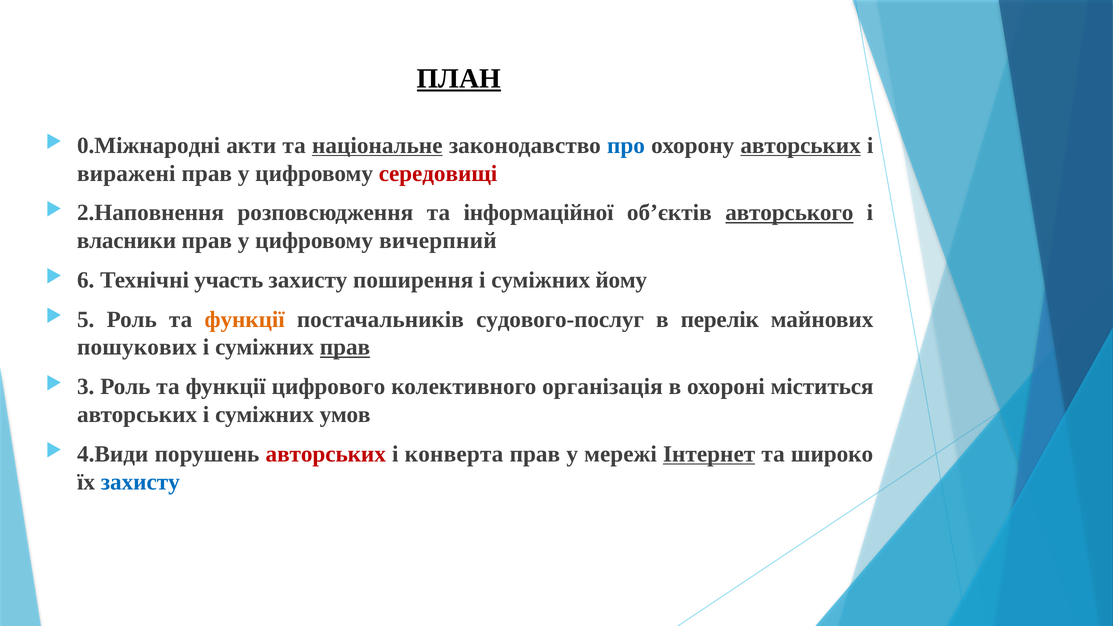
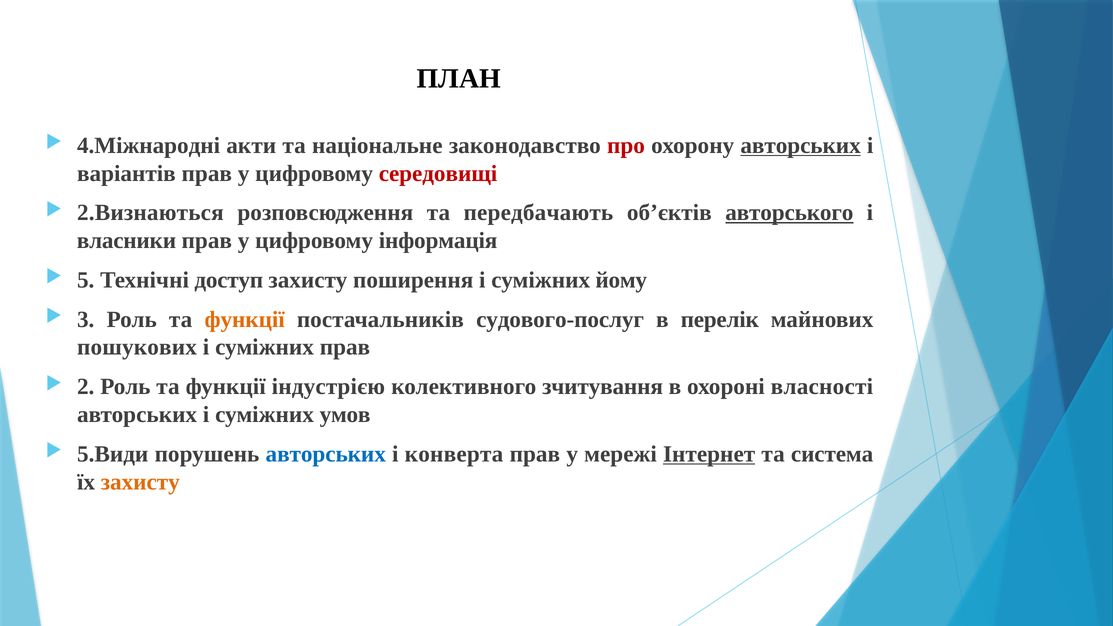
ПЛАН underline: present -> none
0.Міжнародні: 0.Міжнародні -> 4.Міжнародні
національне underline: present -> none
про colour: blue -> red
виражені: виражені -> варіантів
2.Наповнення: 2.Наповнення -> 2.Визнаються
інформаційної: інформаційної -> передбачають
вичерпний: вичерпний -> інформація
6: 6 -> 5
участь: участь -> доступ
5: 5 -> 3
прав at (345, 347) underline: present -> none
3: 3 -> 2
цифрового: цифрового -> індустрією
організація: організація -> зчитування
міститься: міститься -> власності
4.Види: 4.Види -> 5.Види
авторських at (326, 454) colour: red -> blue
широко: широко -> система
захисту at (140, 482) colour: blue -> orange
